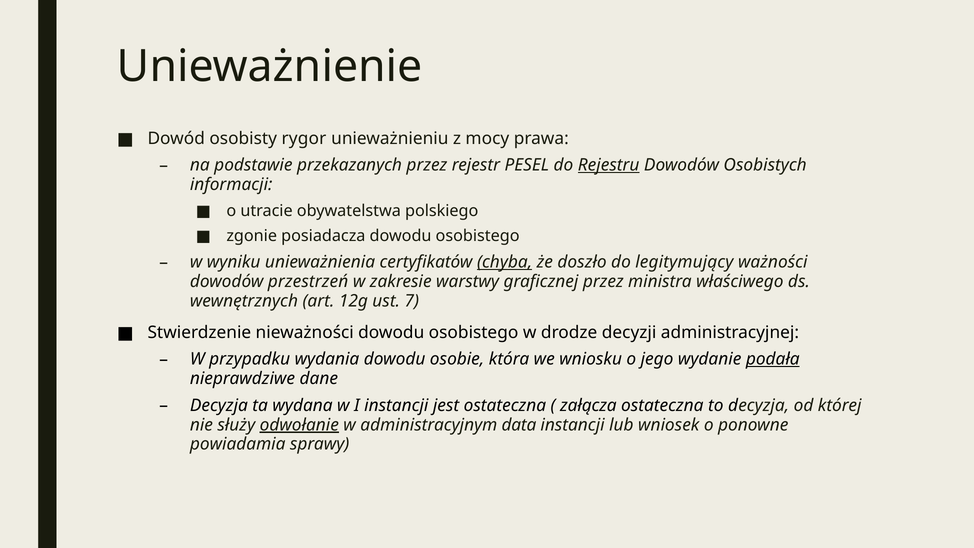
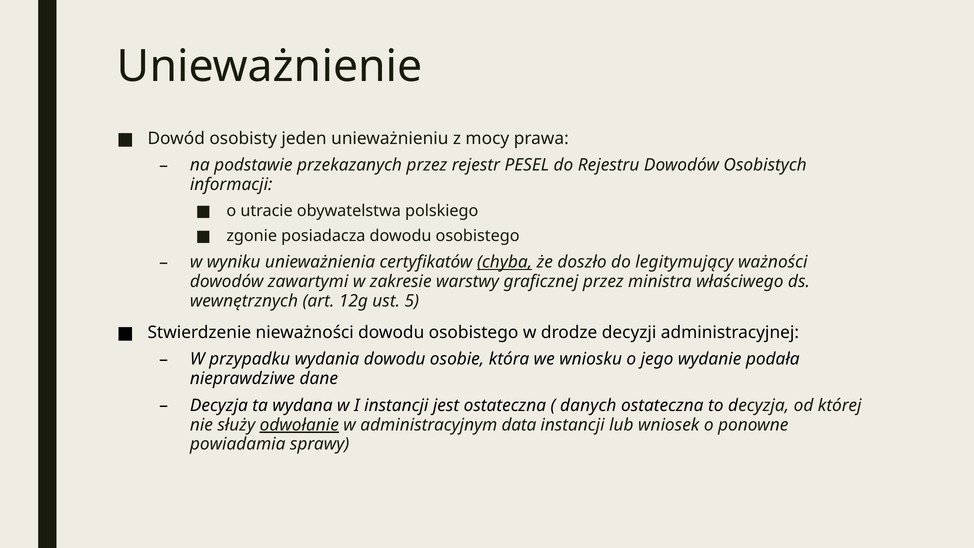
rygor: rygor -> jeden
Rejestru underline: present -> none
przestrzeń: przestrzeń -> zawartymi
7: 7 -> 5
podała underline: present -> none
załącza: załącza -> danych
